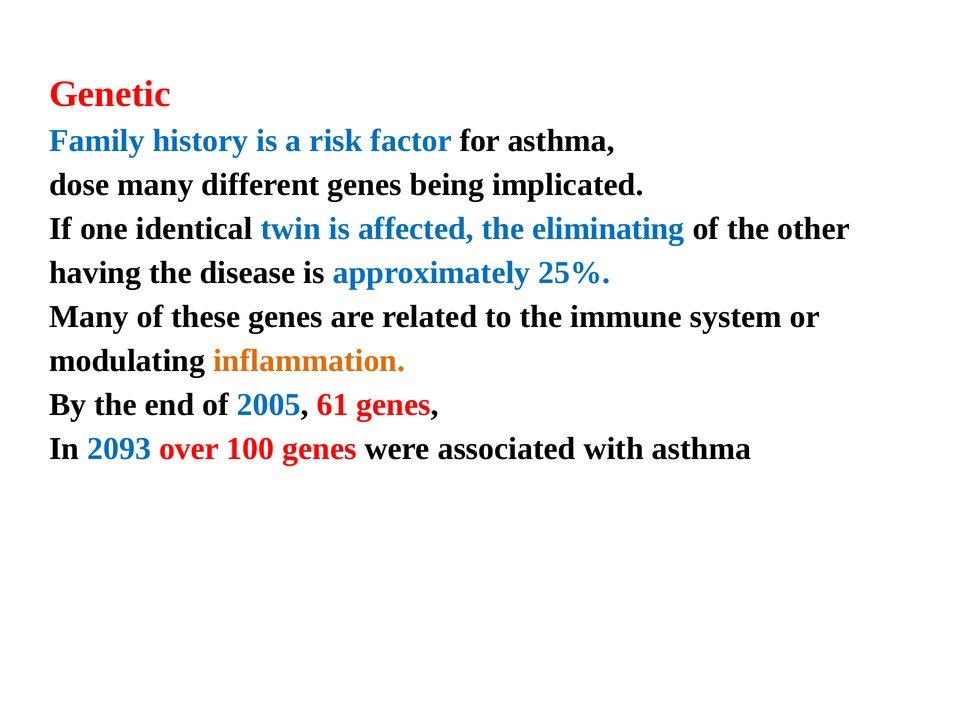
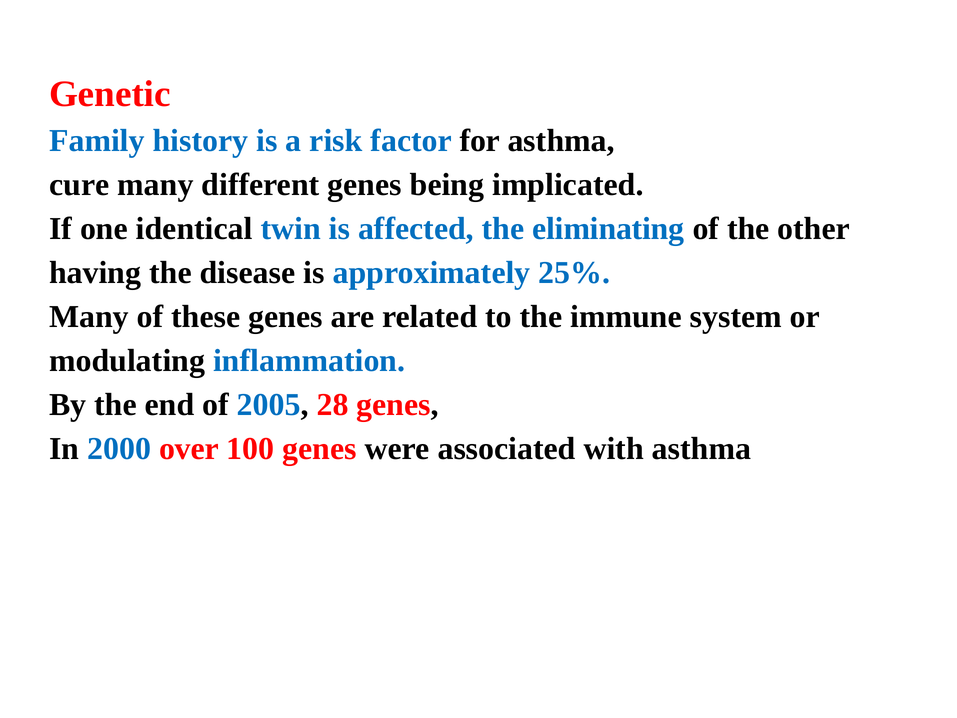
dose: dose -> cure
inflammation colour: orange -> blue
61: 61 -> 28
2093: 2093 -> 2000
